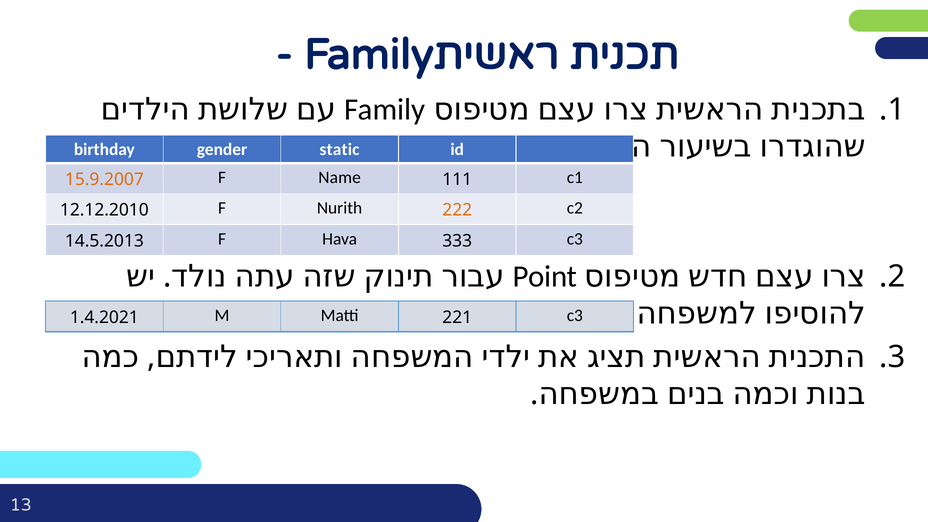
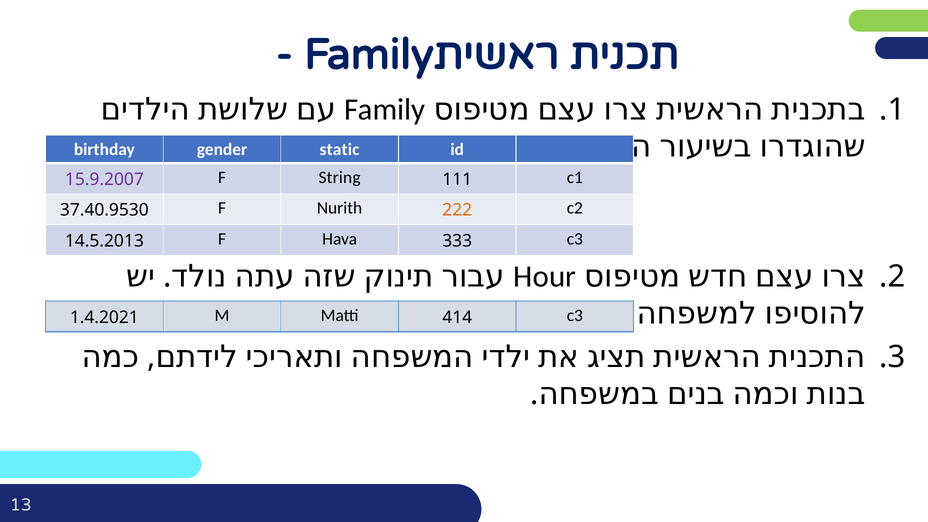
15.9.2007 colour: orange -> purple
Name: Name -> String
12.12.2010: 12.12.2010 -> 37.40.9530
Point: Point -> Hour
221: 221 -> 414
